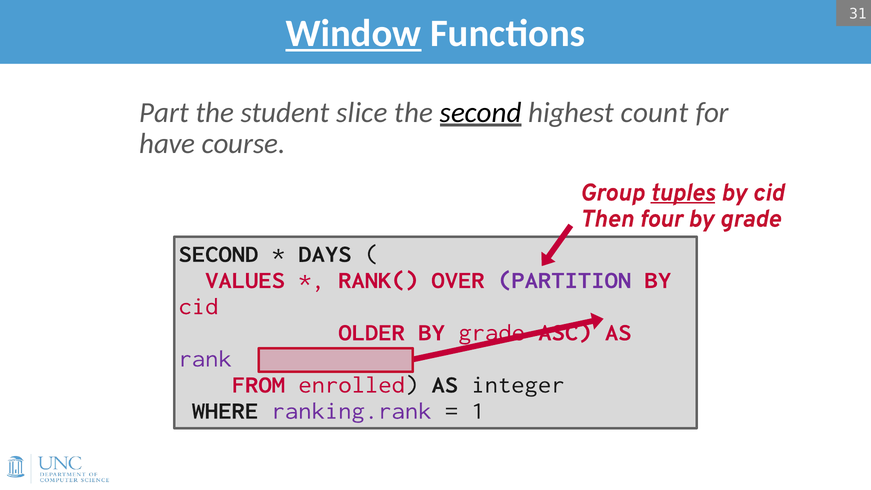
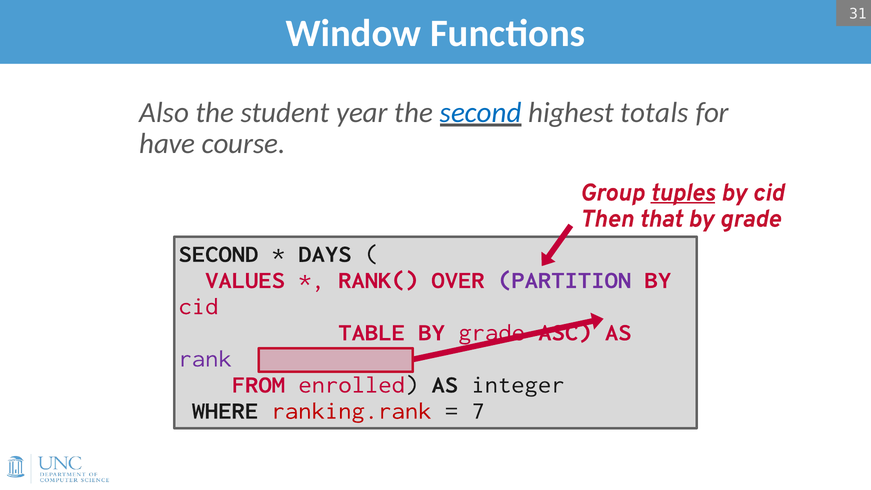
Window underline: present -> none
Part: Part -> Also
slice: slice -> year
second at (481, 112) colour: black -> blue
count: count -> totals
four: four -> that
OLDER: OLDER -> TABLE
ranking.rank colour: purple -> red
1: 1 -> 7
